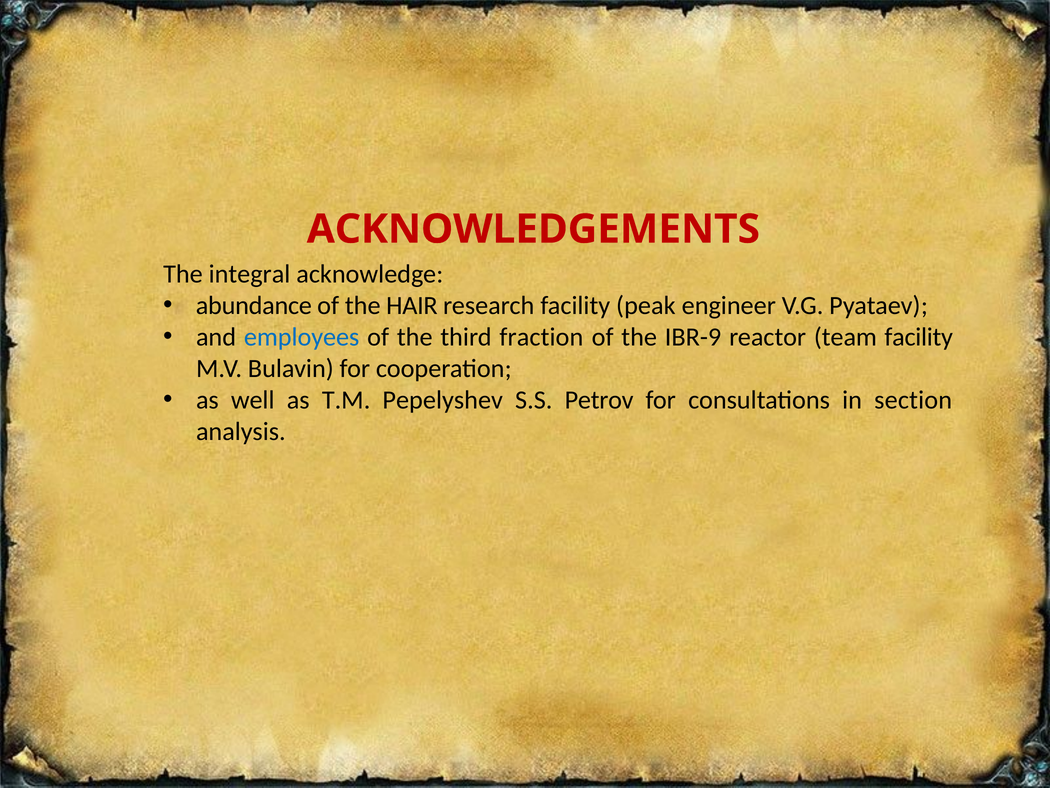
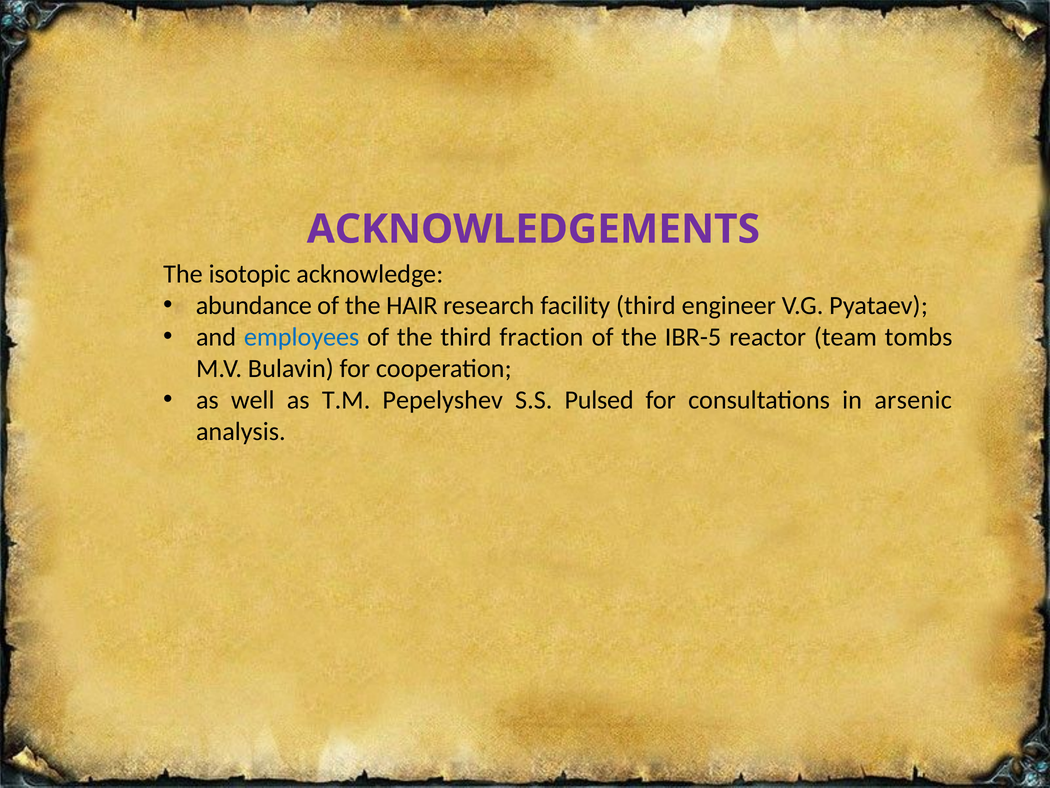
ACKNOWLEDGEMENTS colour: red -> purple
integral: integral -> isotopic
facility peak: peak -> third
IBR-9: IBR-9 -> IBR-5
team facility: facility -> tombs
Petrov: Petrov -> Pulsed
section: section -> arsenic
